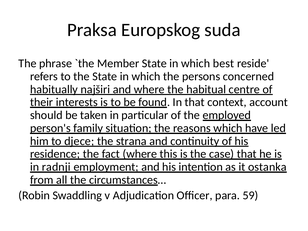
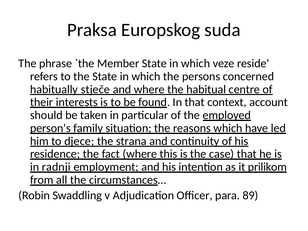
best: best -> veze
najširi: najširi -> stječe
ostanka: ostanka -> prilikom
59: 59 -> 89
